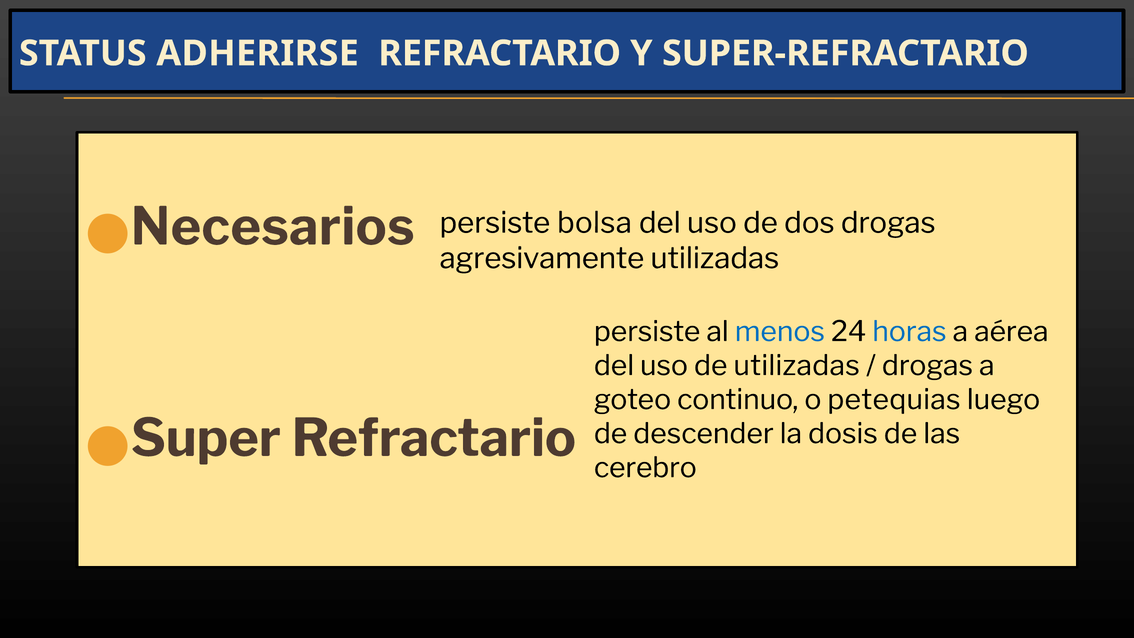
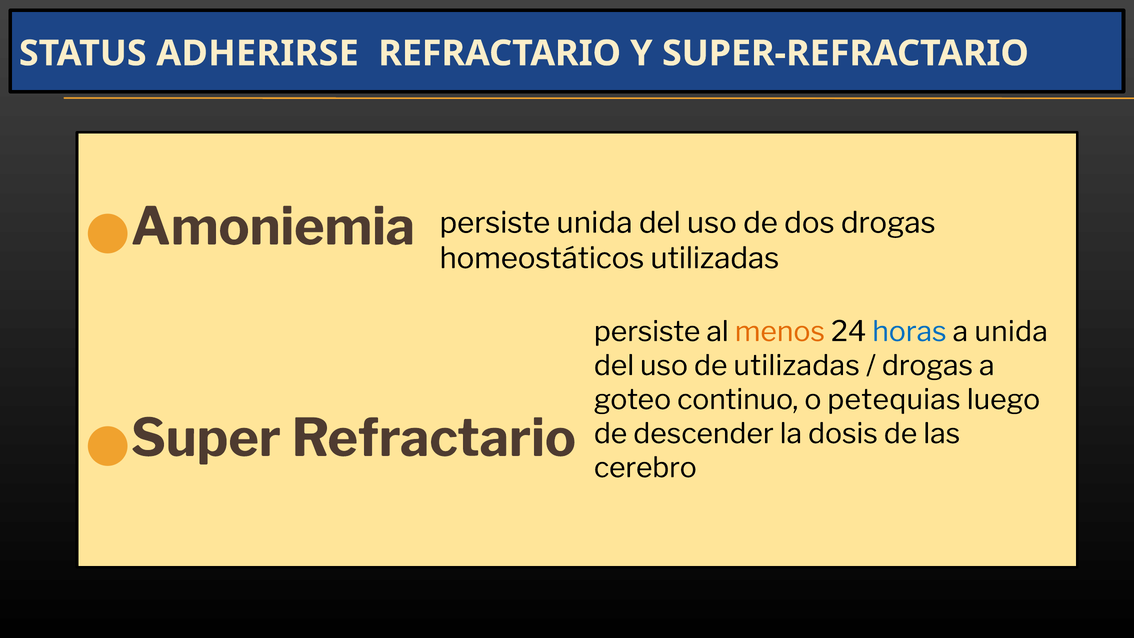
Necesarios: Necesarios -> Amoniemia
persiste bolsa: bolsa -> unida
agresivamente: agresivamente -> homeostáticos
menos colour: blue -> orange
a aérea: aérea -> unida
